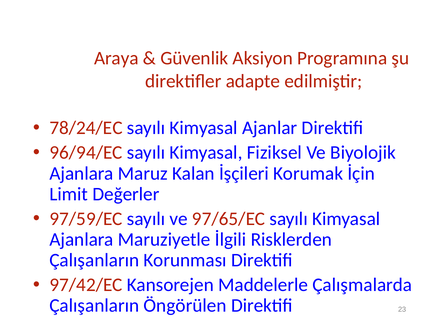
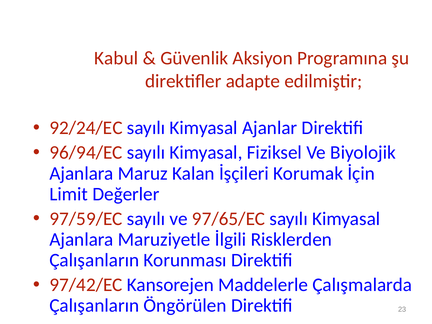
Araya: Araya -> Kabul
78/24/EC: 78/24/EC -> 92/24/EC
